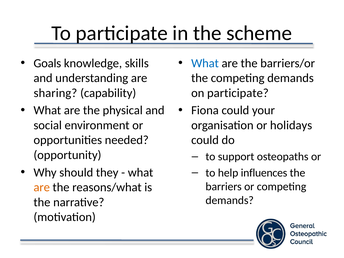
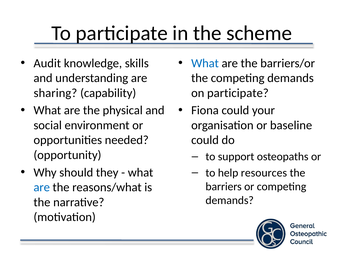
Goals: Goals -> Audit
holidays: holidays -> baseline
influences: influences -> resources
are at (42, 187) colour: orange -> blue
